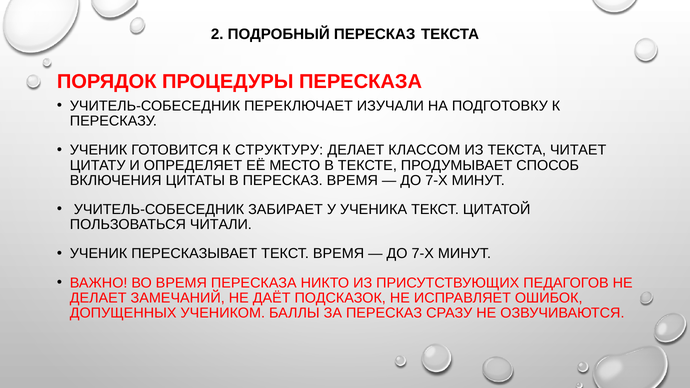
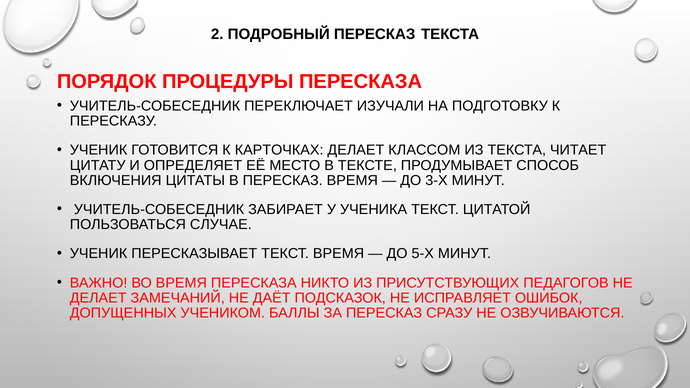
СТРУКТУРУ: СТРУКТУРУ -> КАРТОЧКАХ
7-Х at (436, 180): 7-Х -> 3-Х
ЧИТАЛИ: ЧИТАЛИ -> СЛУЧАЕ
7-Х at (423, 254): 7-Х -> 5-Х
